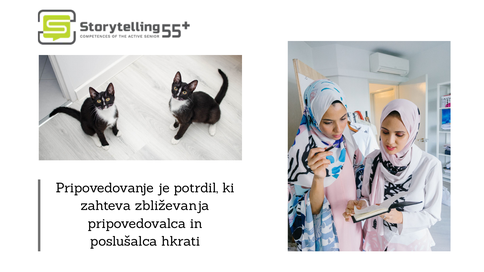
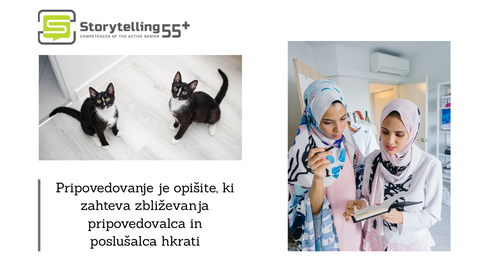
potrdil: potrdil -> opišite
